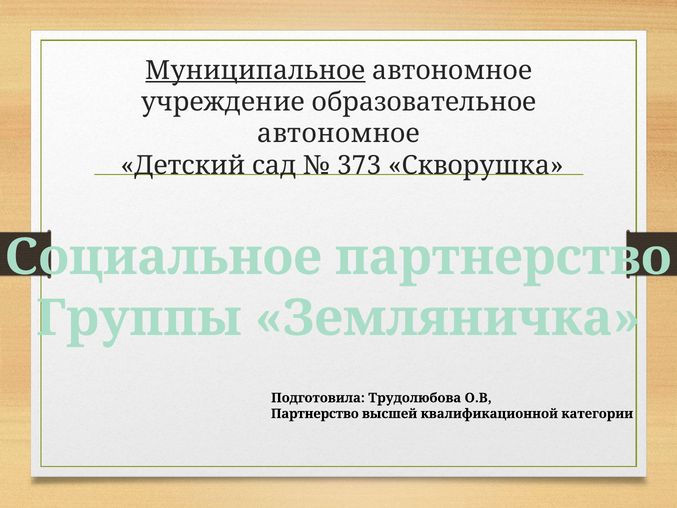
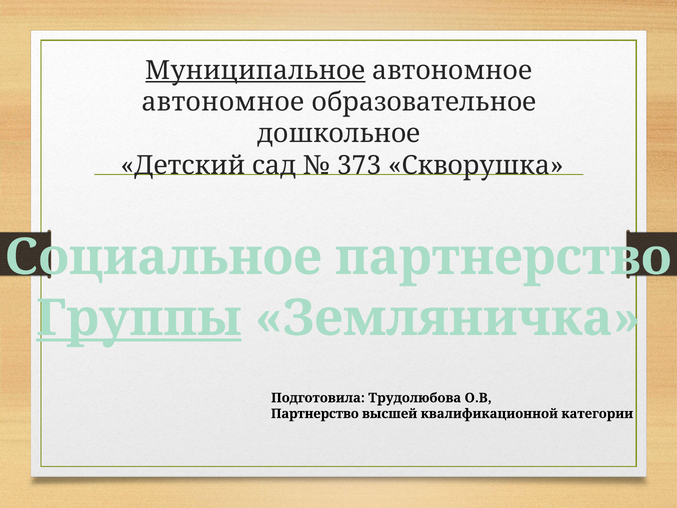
учреждение at (223, 102): учреждение -> автономное
автономное at (339, 134): автономное -> дошкольное
Группы underline: none -> present
